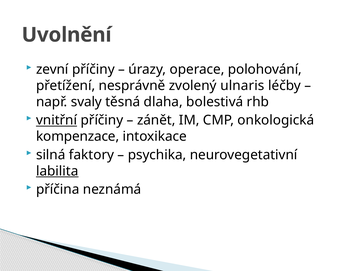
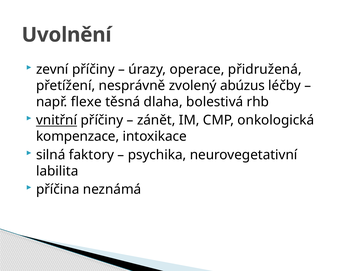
polohování: polohování -> přidružená
ulnaris: ulnaris -> abúzus
svaly: svaly -> flexe
labilita underline: present -> none
